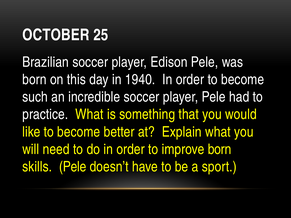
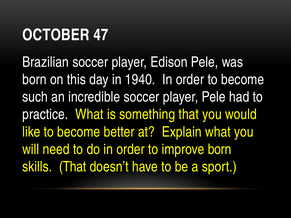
25: 25 -> 47
skills Pele: Pele -> That
